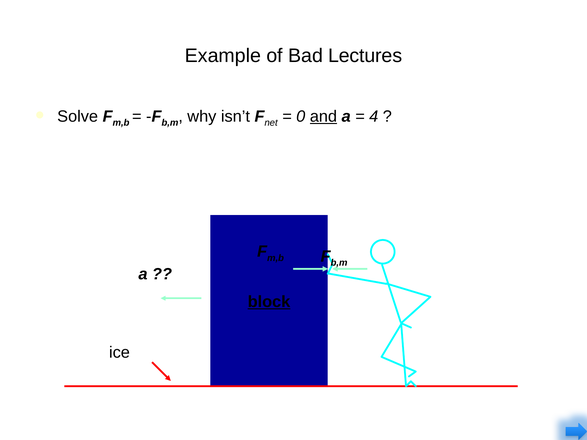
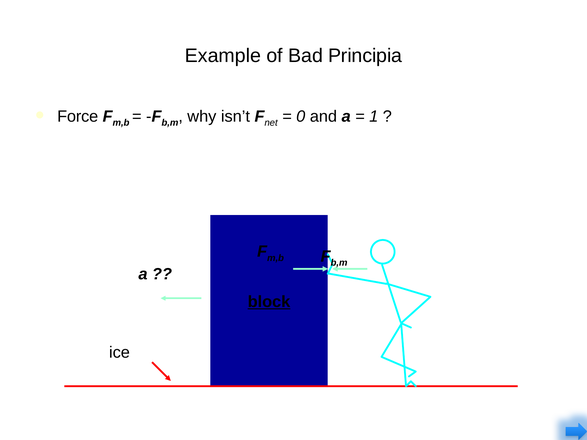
Lectures: Lectures -> Principia
Solve: Solve -> Force
and underline: present -> none
4: 4 -> 1
